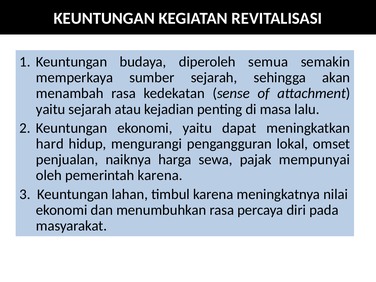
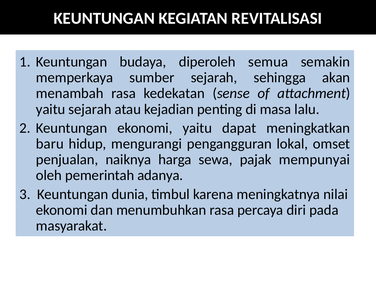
hard: hard -> baru
pemerintah karena: karena -> adanya
lahan: lahan -> dunia
